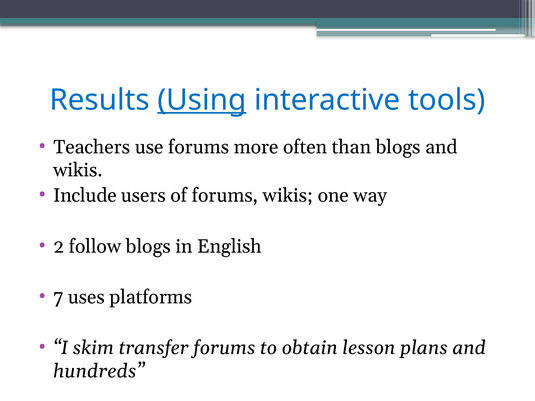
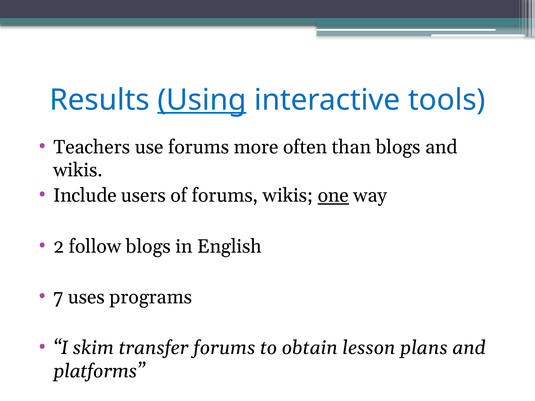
one underline: none -> present
platforms: platforms -> programs
hundreds: hundreds -> platforms
